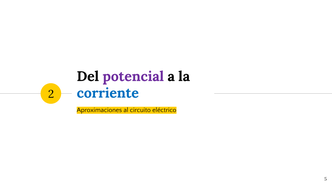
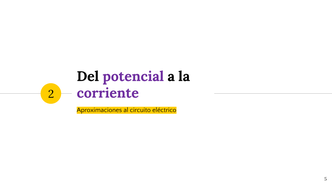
corriente colour: blue -> purple
